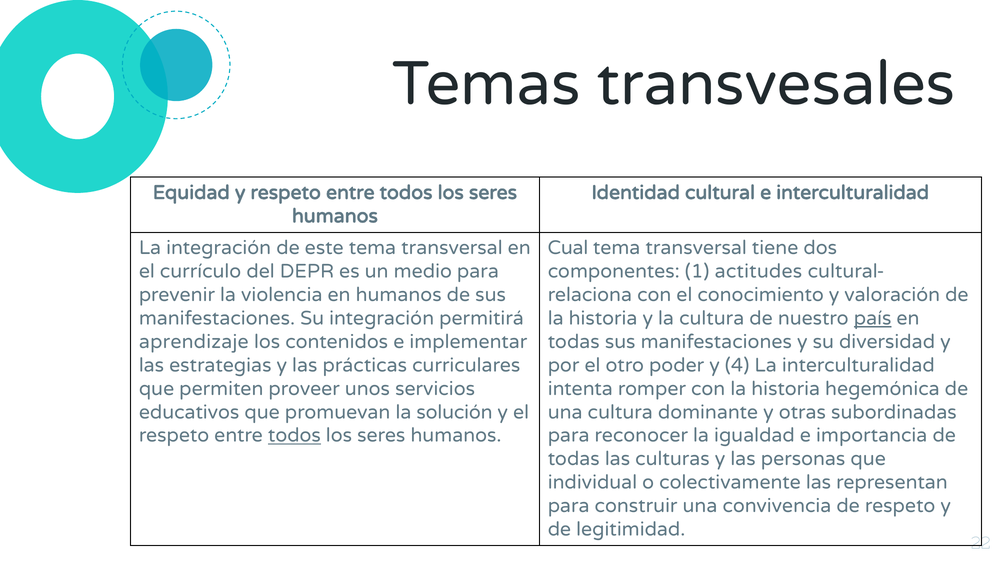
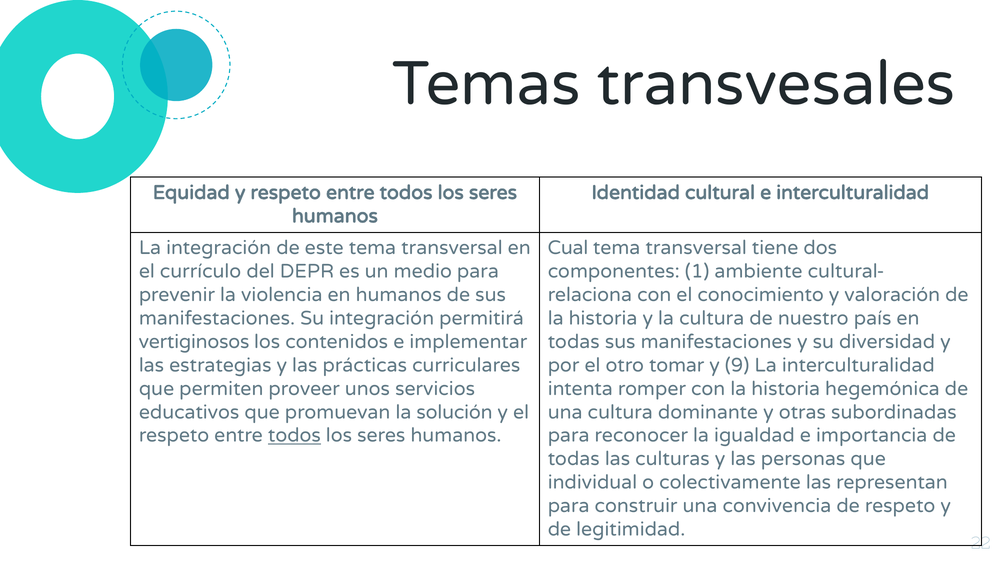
actitudes: actitudes -> ambiente
país underline: present -> none
aprendizaje: aprendizaje -> vertiginosos
poder: poder -> tomar
4: 4 -> 9
